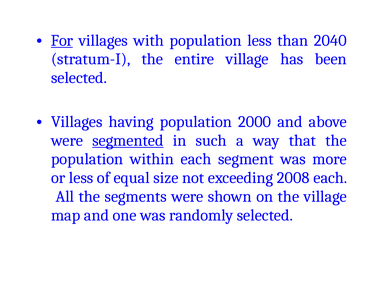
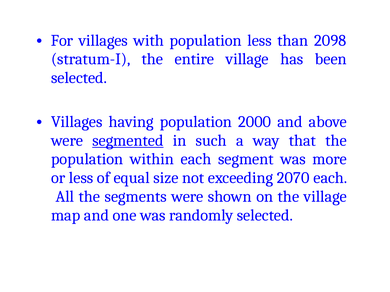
For underline: present -> none
2040: 2040 -> 2098
2008: 2008 -> 2070
